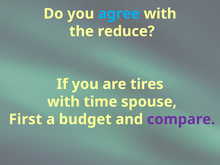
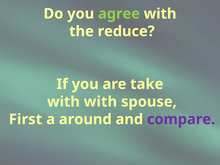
agree colour: light blue -> light green
tires: tires -> take
with time: time -> with
budget: budget -> around
